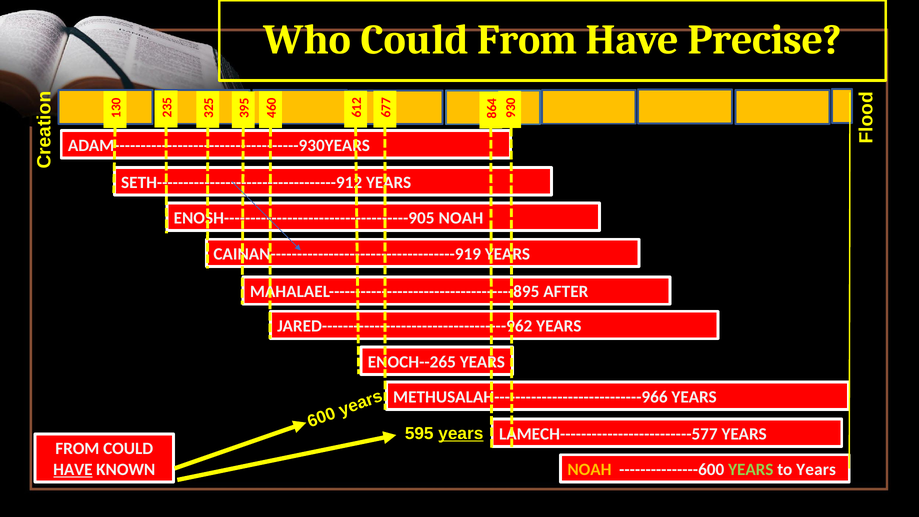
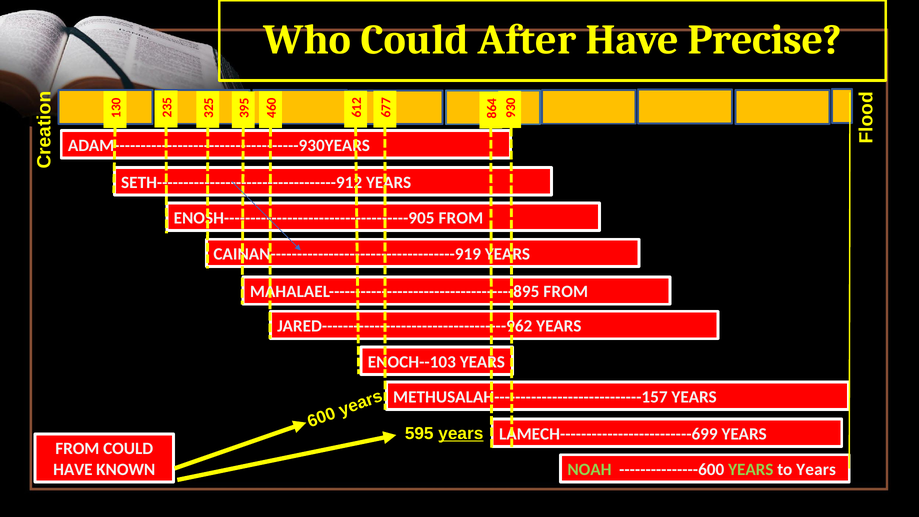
Could From: From -> After
NOAH at (461, 218): NOAH -> FROM
AFTER at (566, 292): AFTER -> FROM
ENOCH--265: ENOCH--265 -> ENOCH--103
METHUSALAH----------------------------966: METHUSALAH----------------------------966 -> METHUSALAH----------------------------157
LAMECH-------------------------577: LAMECH-------------------------577 -> LAMECH-------------------------699
HAVE at (73, 469) underline: present -> none
NOAH at (589, 470) colour: yellow -> light green
